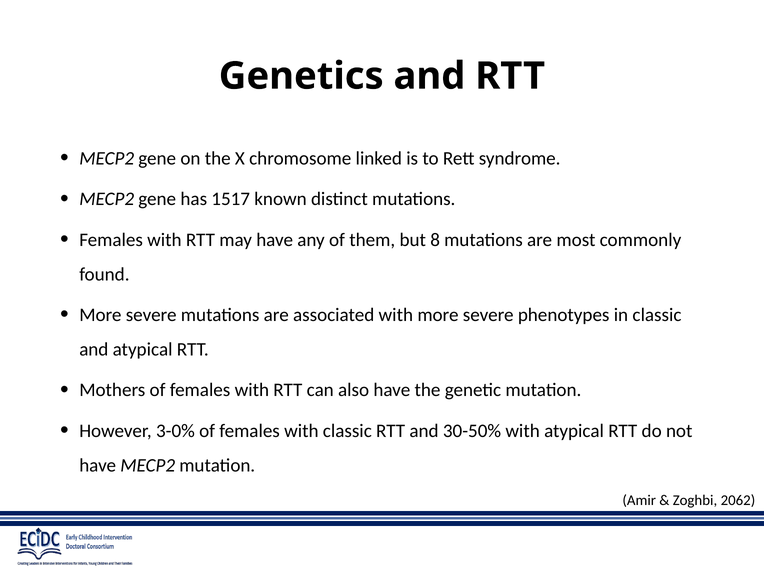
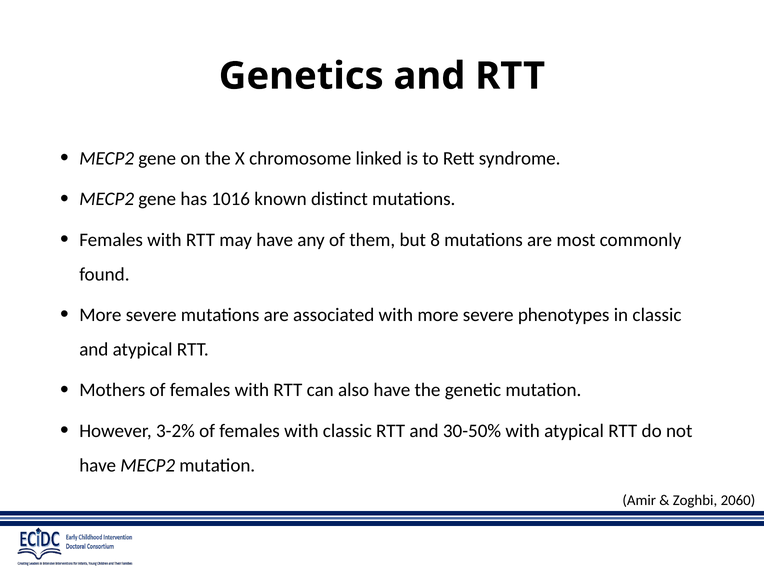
1517: 1517 -> 1016
3-0%: 3-0% -> 3-2%
2062: 2062 -> 2060
